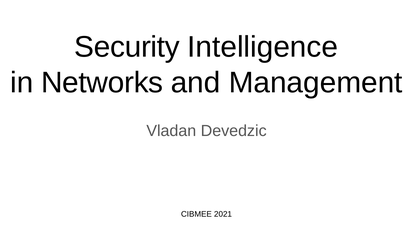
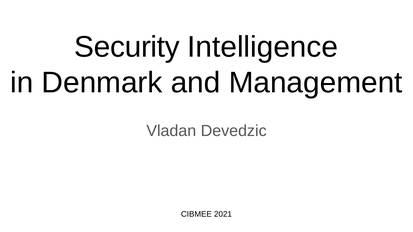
Networks: Networks -> Denmark
